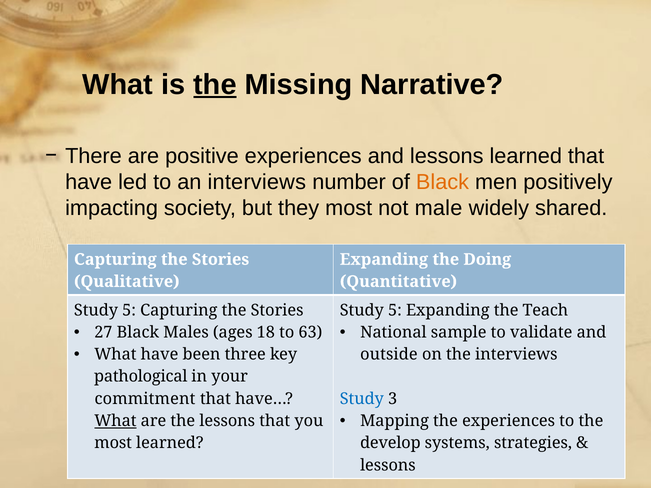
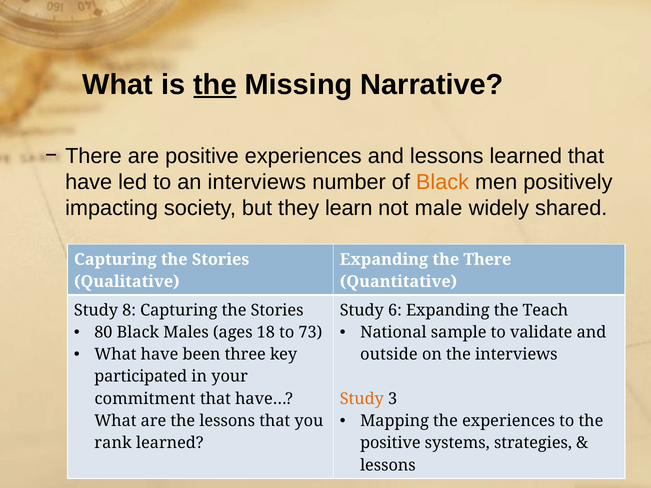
they most: most -> learn
the Doing: Doing -> There
5 at (129, 310): 5 -> 8
5 at (395, 310): 5 -> 6
27: 27 -> 80
63: 63 -> 73
pathological: pathological -> participated
Study at (362, 399) colour: blue -> orange
What at (115, 421) underline: present -> none
most at (113, 443): most -> rank
develop at (390, 443): develop -> positive
